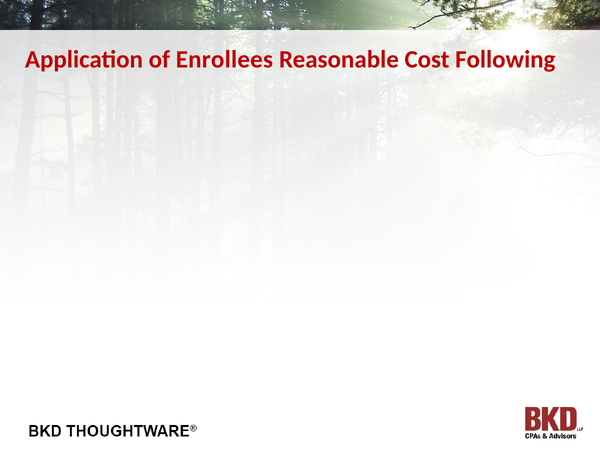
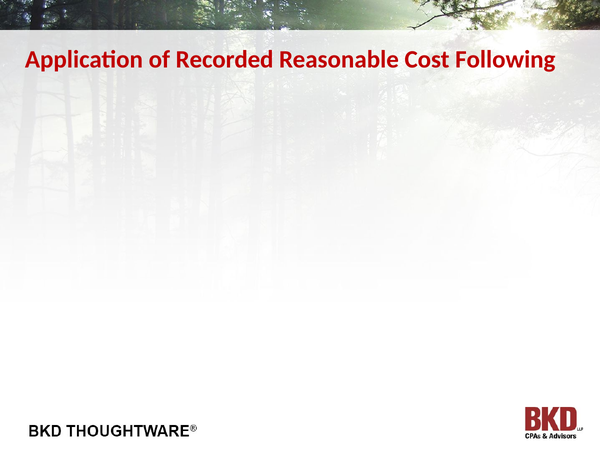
Enrollees: Enrollees -> Recorded
